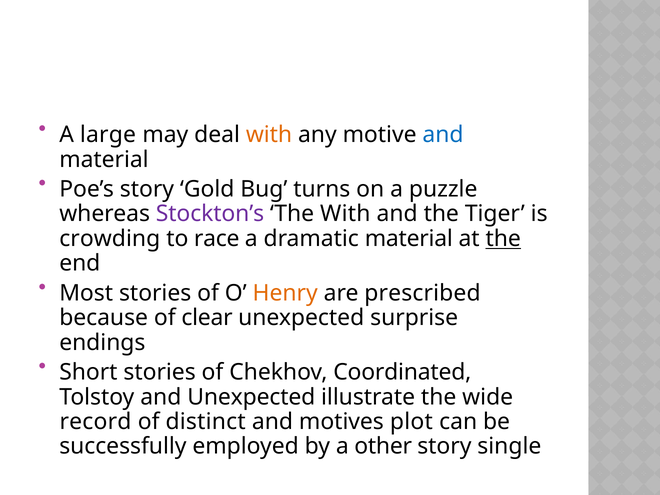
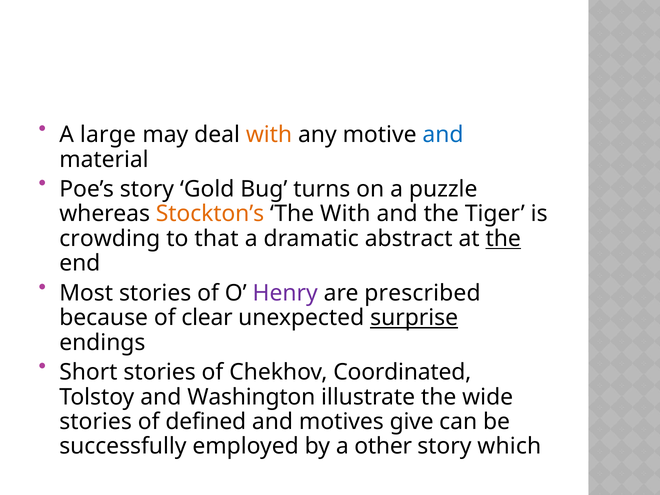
Stockton’s colour: purple -> orange
race: race -> that
dramatic material: material -> abstract
Henry colour: orange -> purple
surprise underline: none -> present
and Unexpected: Unexpected -> Washington
record at (95, 422): record -> stories
distinct: distinct -> defined
plot: plot -> give
single: single -> which
